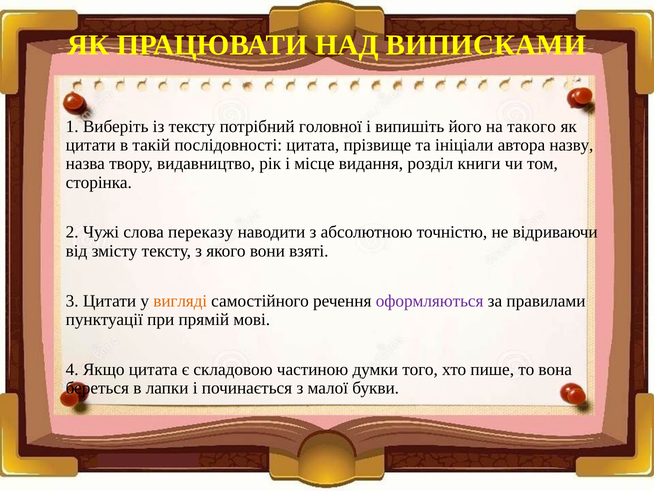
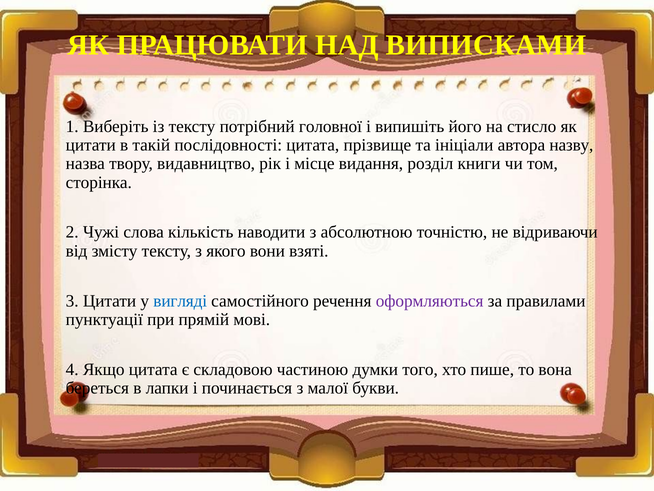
такого: такого -> стисло
переказу: переказу -> кількість
вигляді colour: orange -> blue
